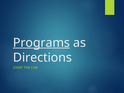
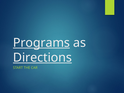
Directions underline: none -> present
